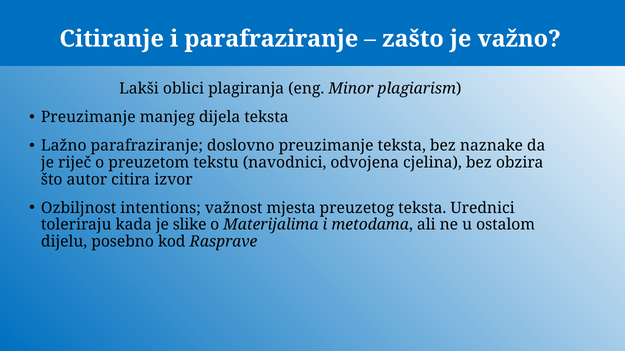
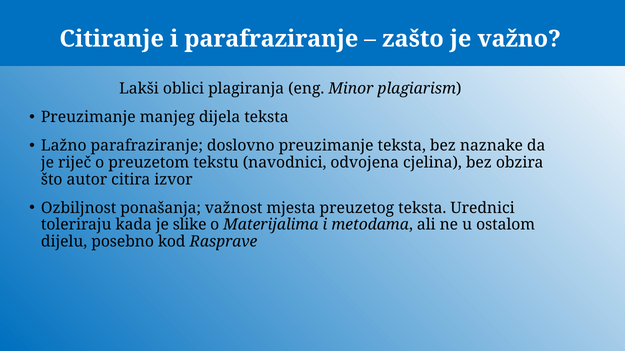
intentions: intentions -> ponašanja
